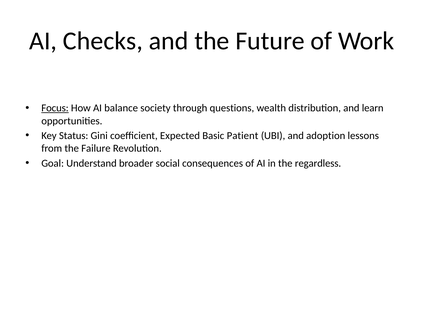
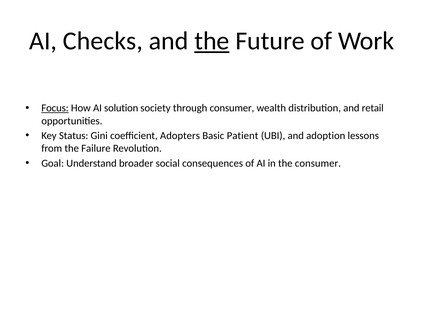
the at (212, 41) underline: none -> present
balance: balance -> solution
through questions: questions -> consumer
learn: learn -> retail
Expected: Expected -> Adopters
the regardless: regardless -> consumer
